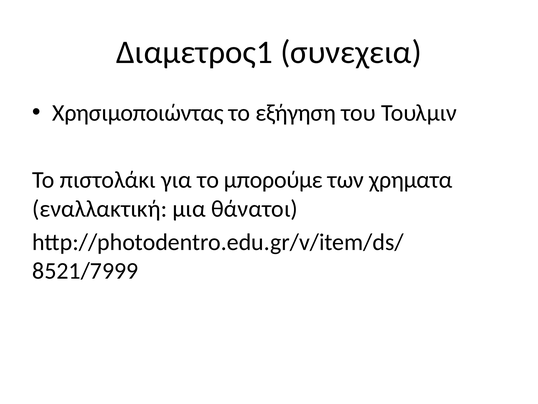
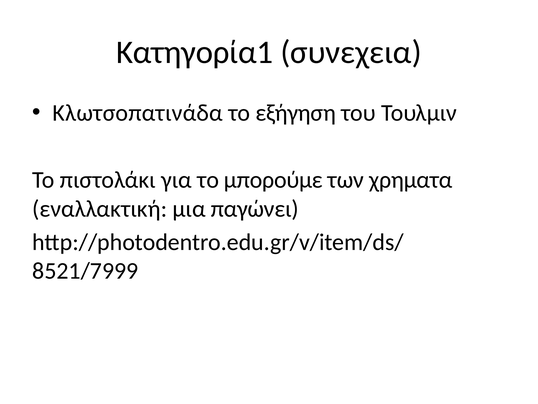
Διαμετρος1: Διαμετρος1 -> Κατηγορία1
Χρησιμοποιώντας: Χρησιμοποιώντας -> Κλωτσοπατινάδα
θάνατοι: θάνατοι -> παγώνει
